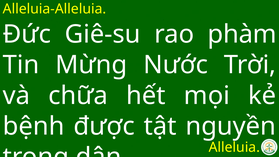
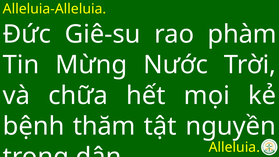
được: được -> thăm
